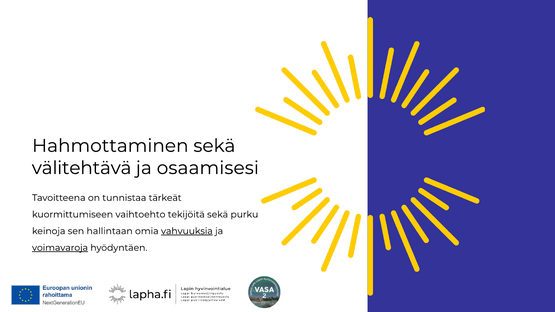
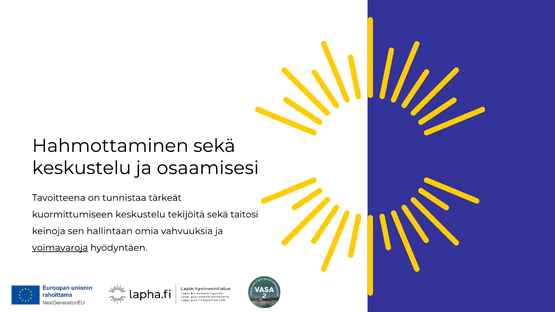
välitehtävä at (82, 168): välitehtävä -> keskustelu
kuormittumiseen vaihtoehto: vaihtoehto -> keskustelu
purku: purku -> taitosi
vahvuuksia underline: present -> none
